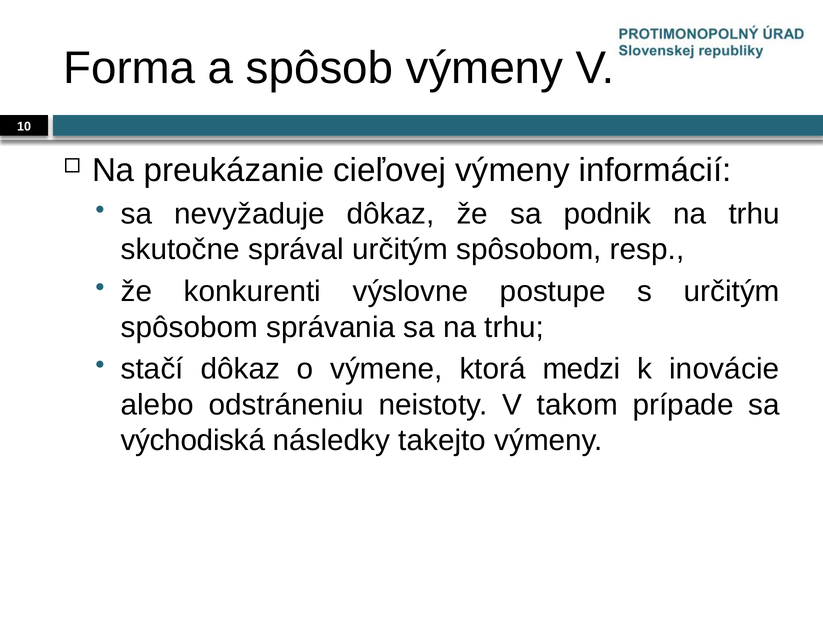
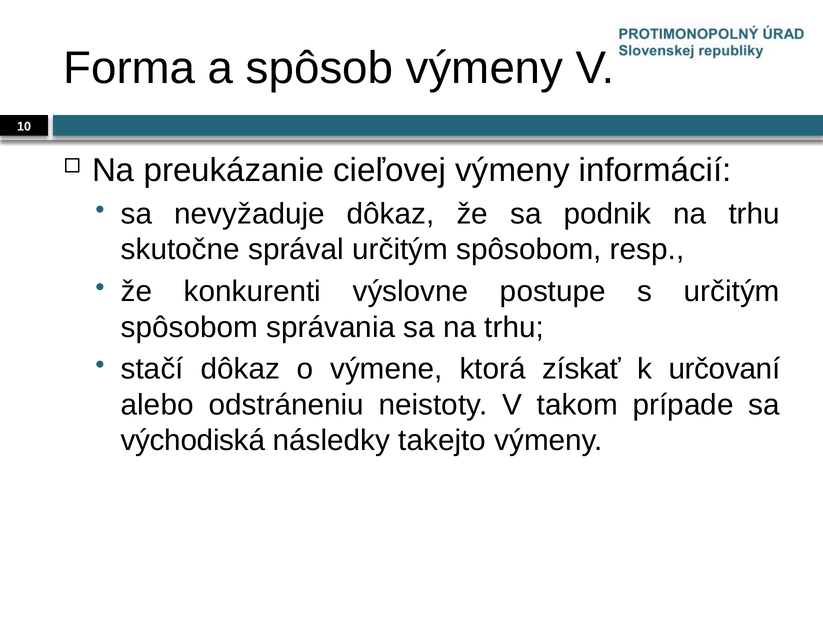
medzi: medzi -> získať
inovácie: inovácie -> určovaní
